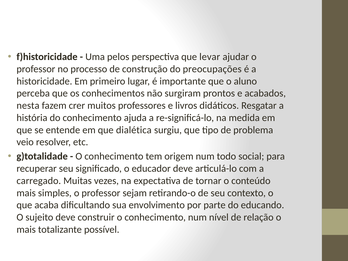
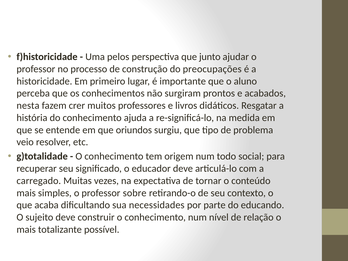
levar: levar -> junto
dialética: dialética -> oriundos
sejam: sejam -> sobre
envolvimento: envolvimento -> necessidades
